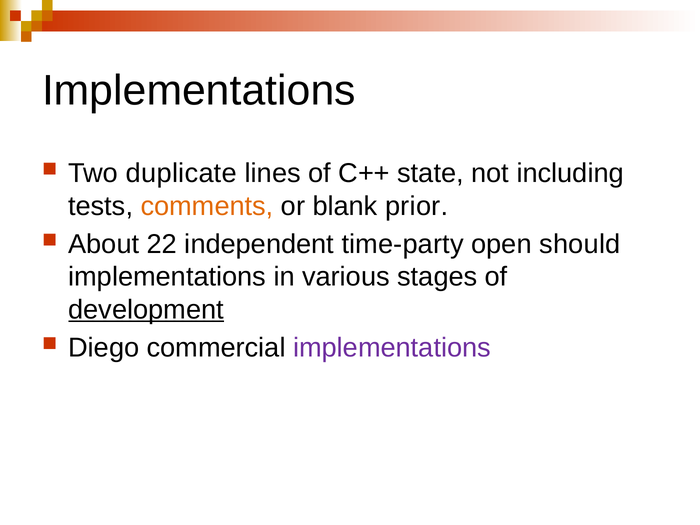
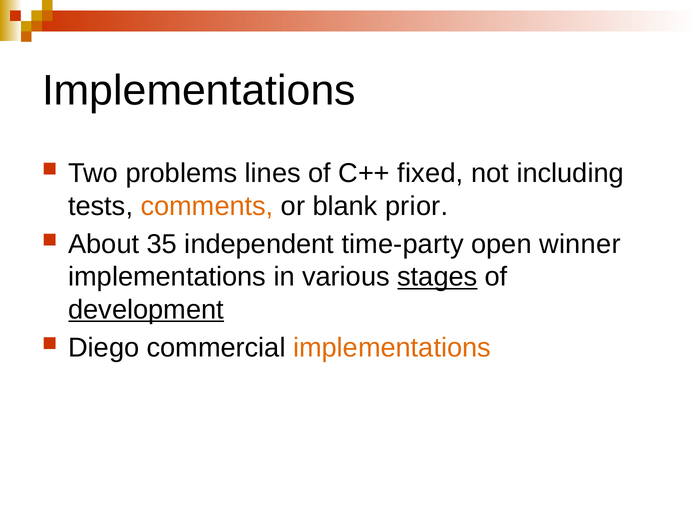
duplicate: duplicate -> problems
state: state -> fixed
22: 22 -> 35
should: should -> winner
stages underline: none -> present
implementations at (392, 348) colour: purple -> orange
